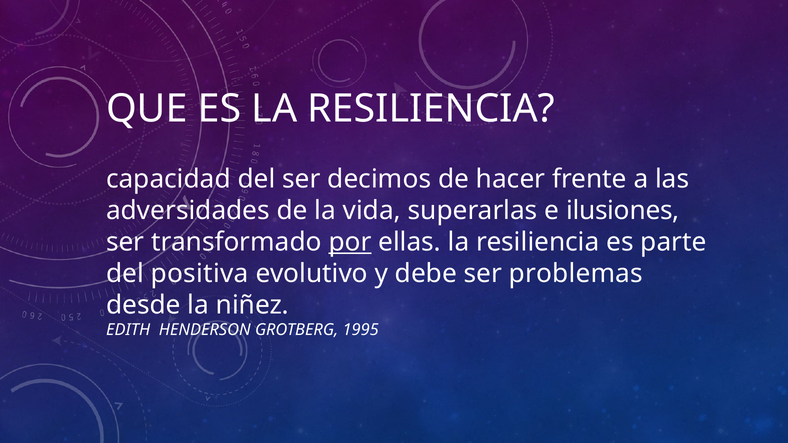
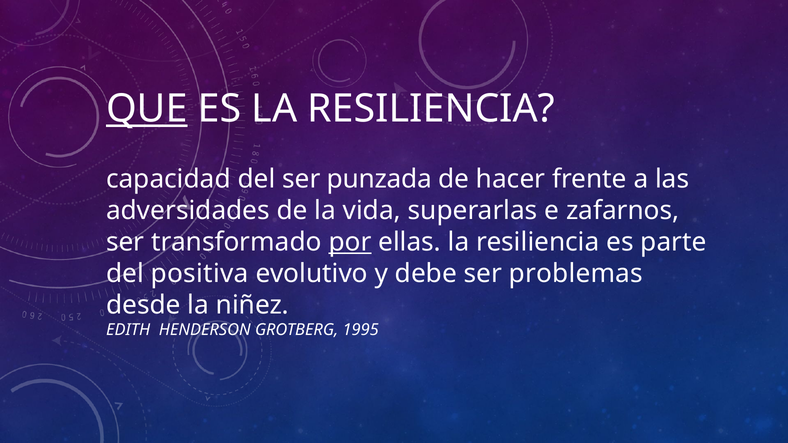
QUE underline: none -> present
decimos: decimos -> punzada
ilusiones: ilusiones -> zafarnos
